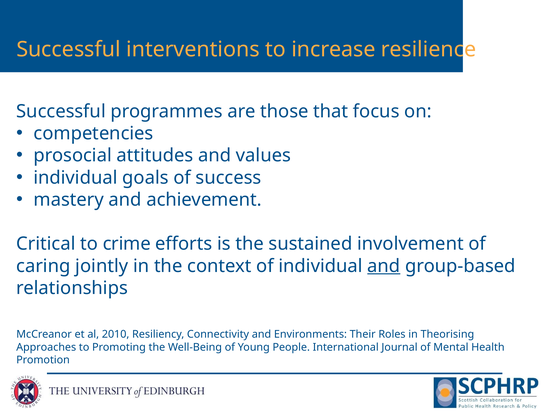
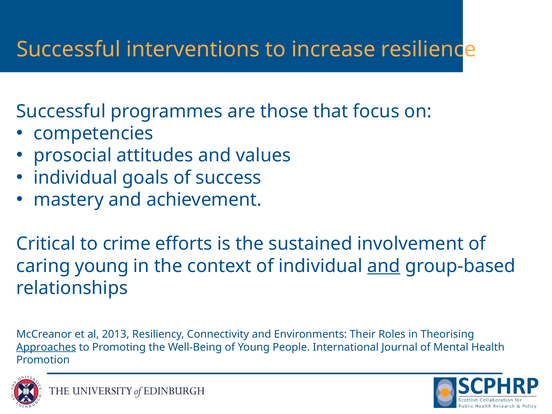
caring jointly: jointly -> young
2010: 2010 -> 2013
Approaches underline: none -> present
